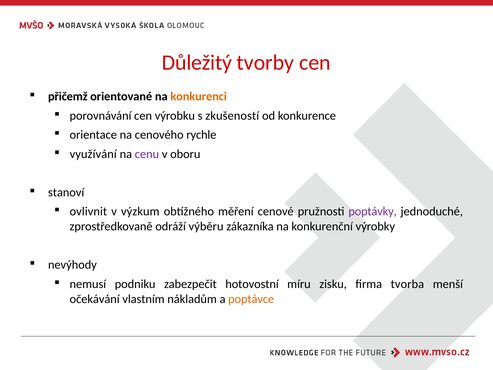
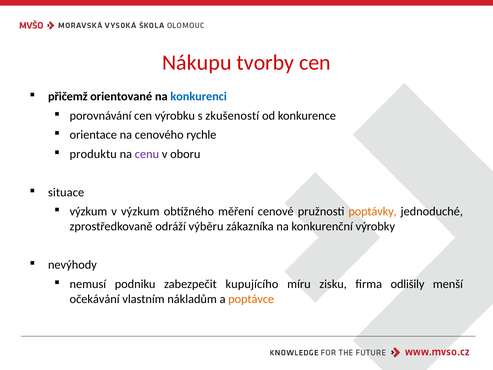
Důležitý: Důležitý -> Nákupu
konkurenci colour: orange -> blue
využívání: využívání -> produktu
stanoví: stanoví -> situace
ovlivnit at (88, 211): ovlivnit -> výzkum
poptávky colour: purple -> orange
hotovostní: hotovostní -> kupujícího
tvorba: tvorba -> odlišily
